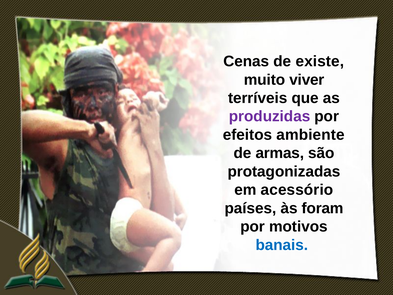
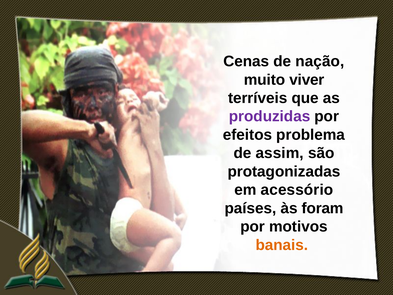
existe: existe -> nação
ambiente: ambiente -> problema
armas: armas -> assim
banais colour: blue -> orange
